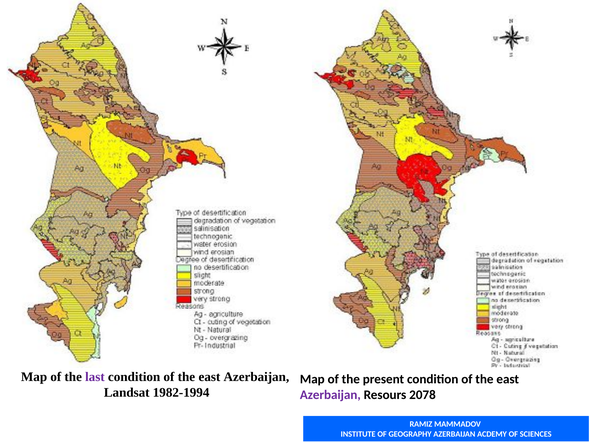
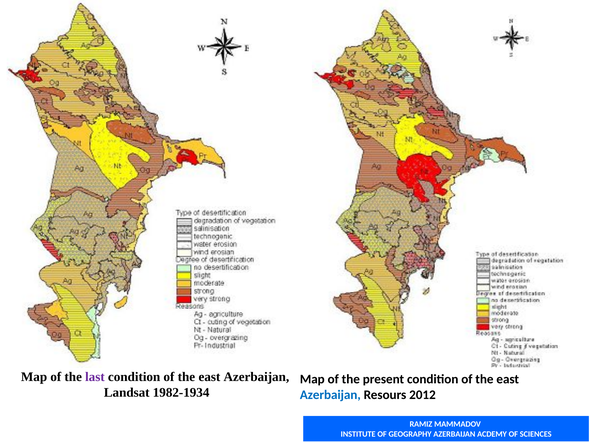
1982-1994: 1982-1994 -> 1982-1934
Azerbaijan at (330, 395) colour: purple -> blue
2078: 2078 -> 2012
